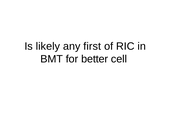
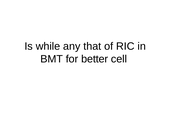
likely: likely -> while
first: first -> that
